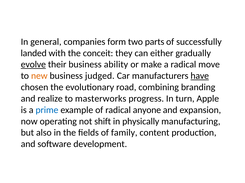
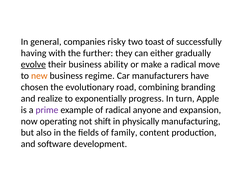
form: form -> risky
parts: parts -> toast
landed: landed -> having
conceit: conceit -> further
judged: judged -> regime
have underline: present -> none
masterworks: masterworks -> exponentially
prime colour: blue -> purple
